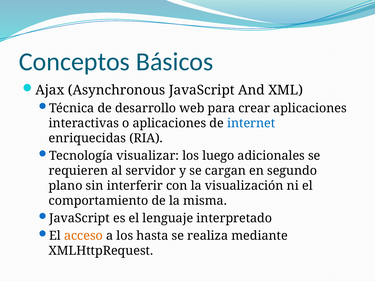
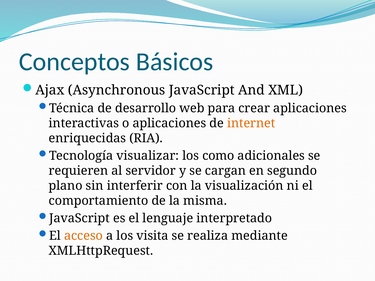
internet colour: blue -> orange
luego: luego -> como
hasta: hasta -> visita
